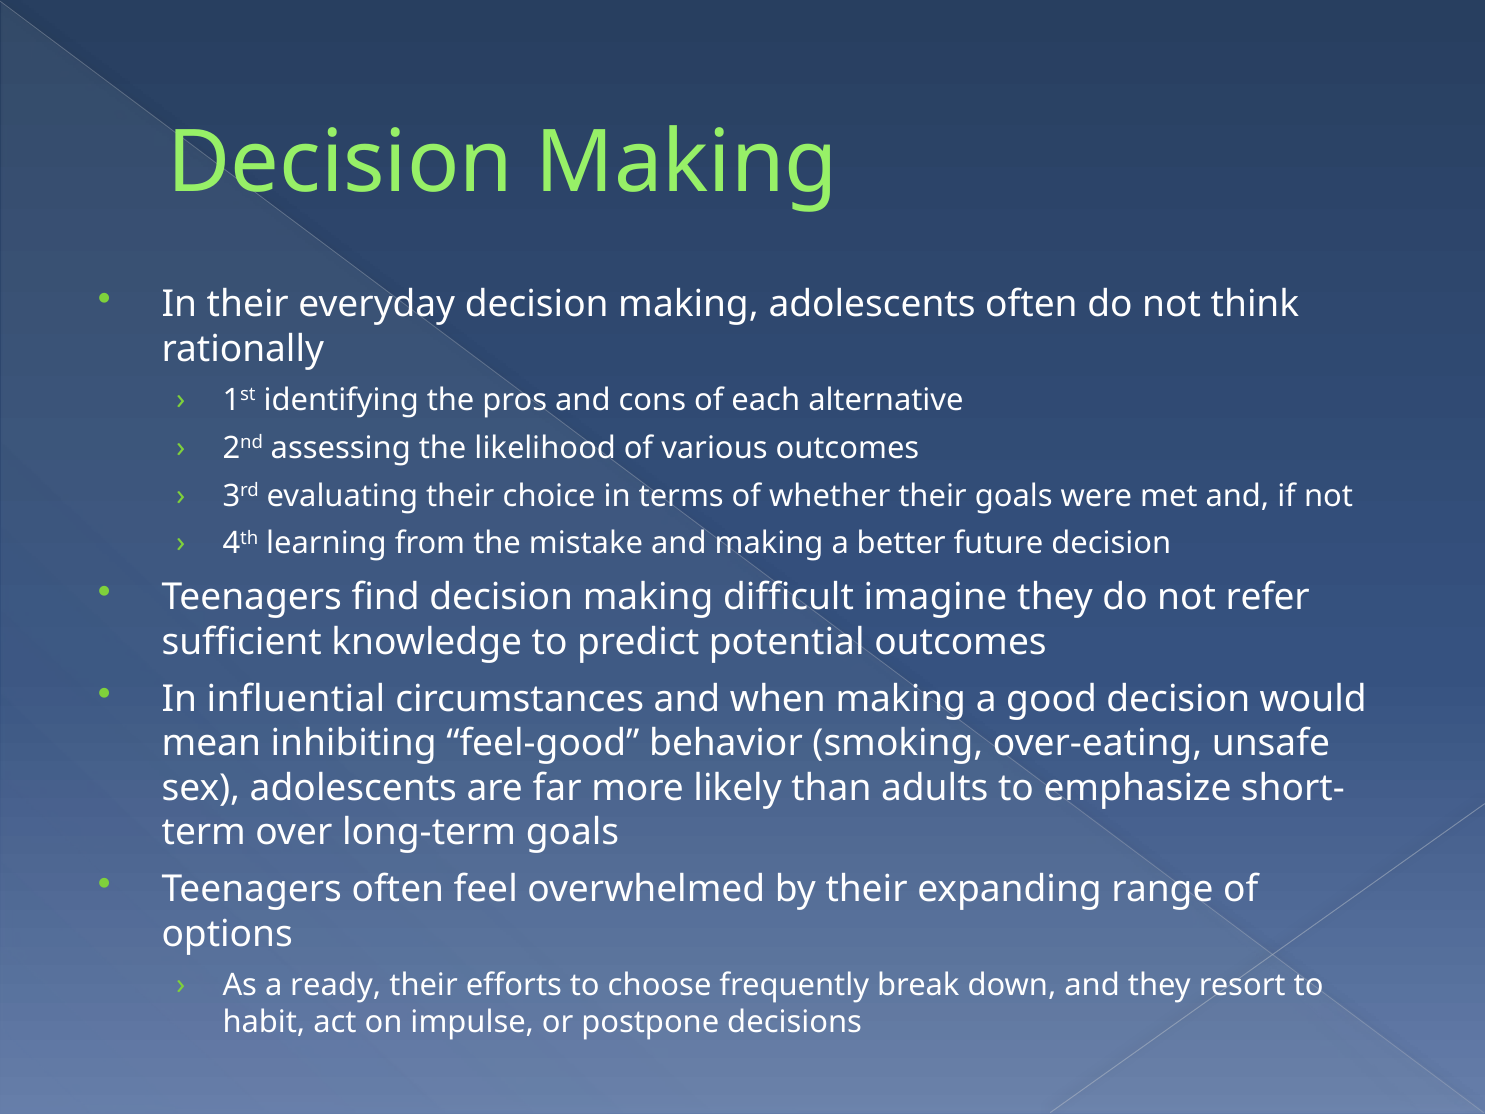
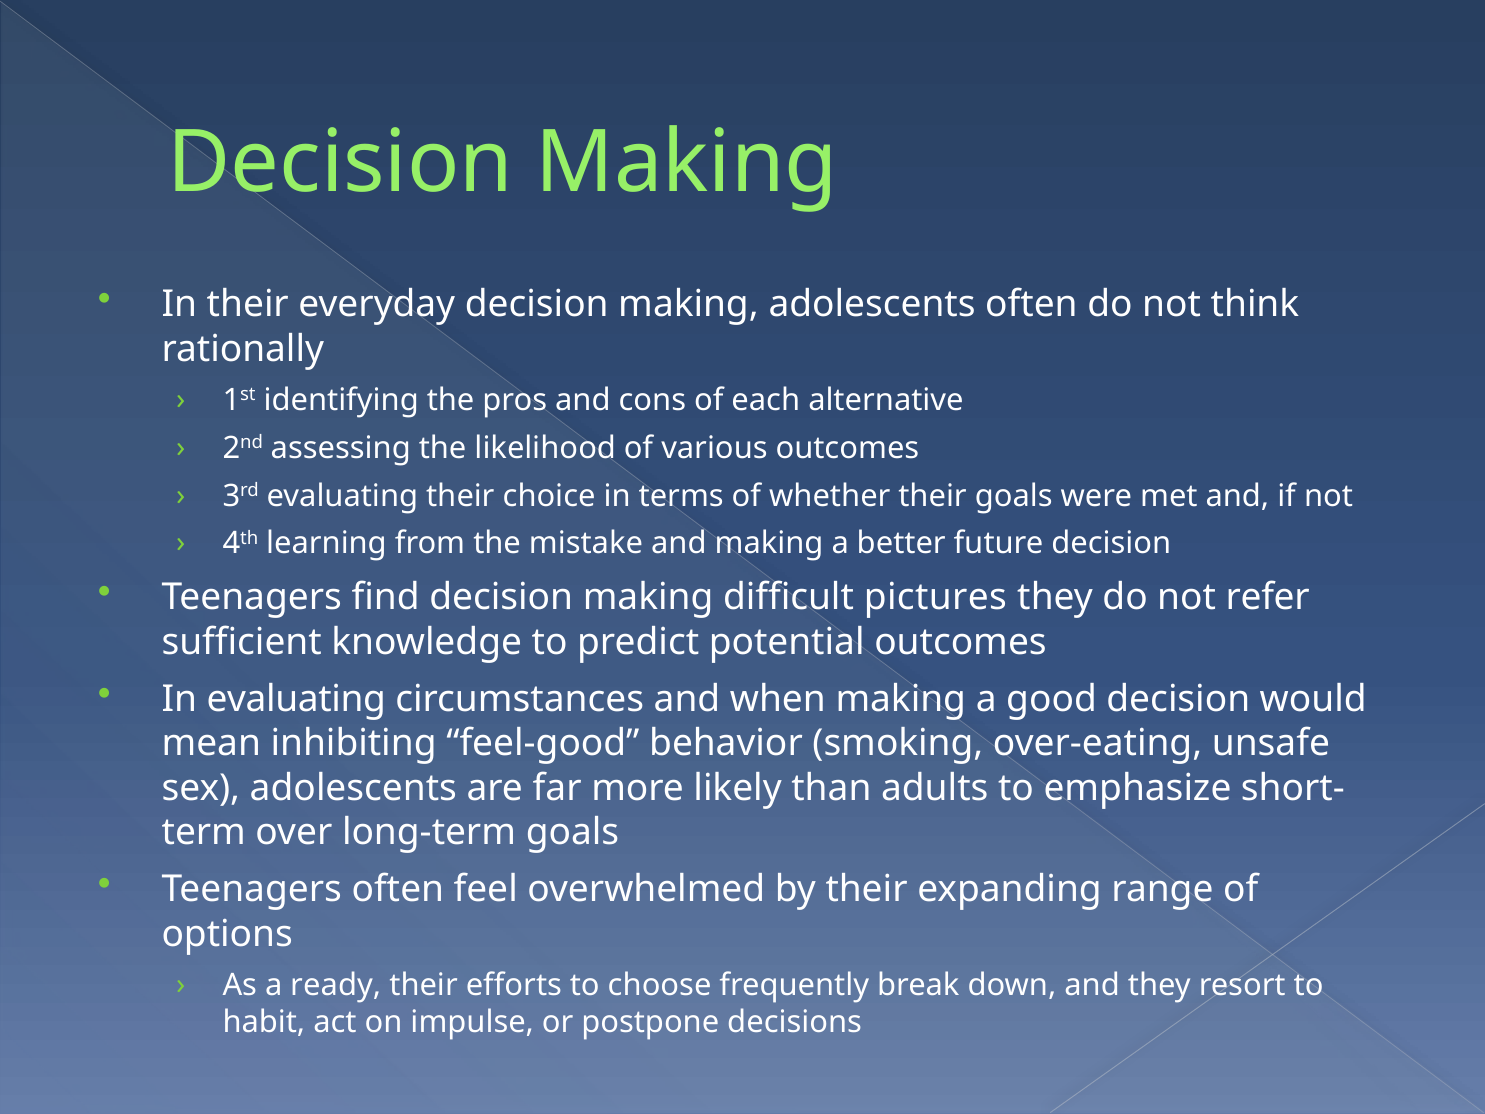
imagine: imagine -> pictures
In influential: influential -> evaluating
